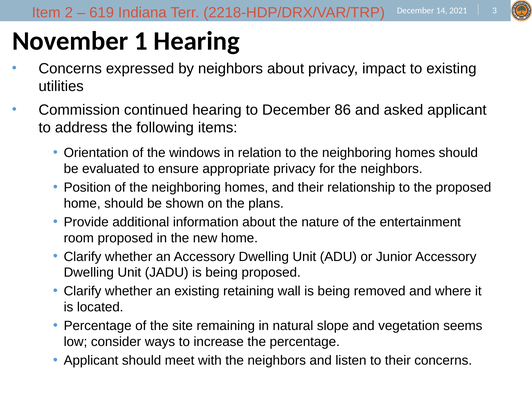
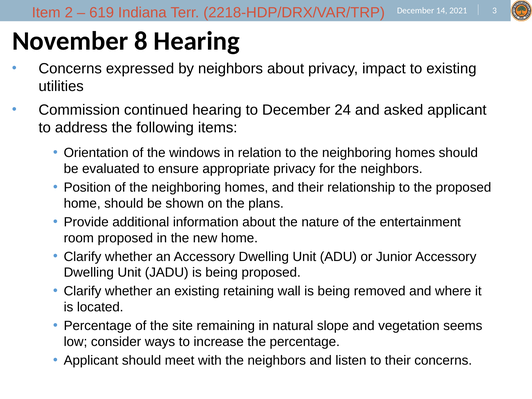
1: 1 -> 8
86: 86 -> 24
